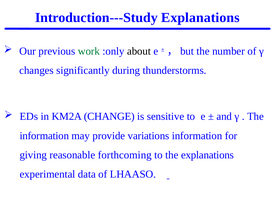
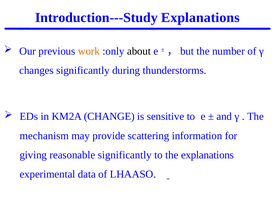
work colour: green -> orange
information at (44, 136): information -> mechanism
variations: variations -> scattering
reasonable forthcoming: forthcoming -> significantly
